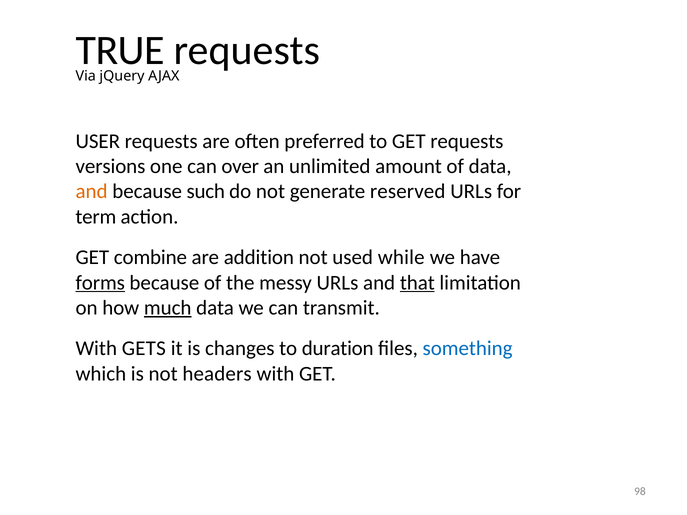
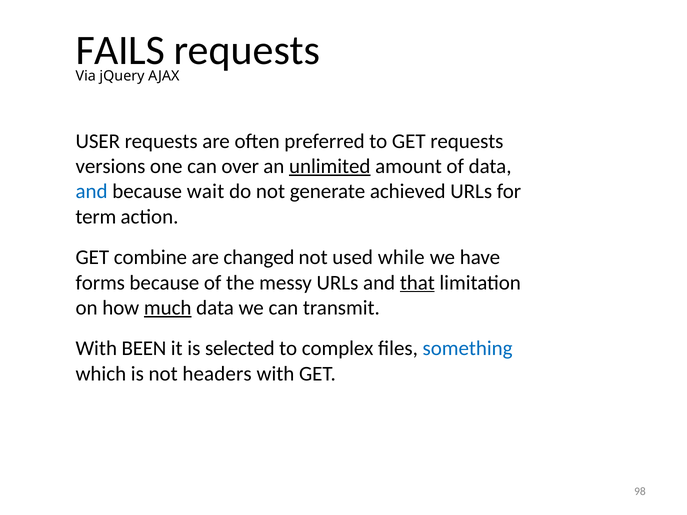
TRUE: TRUE -> FAILS
unlimited underline: none -> present
and at (92, 192) colour: orange -> blue
such: such -> wait
reserved: reserved -> achieved
addition: addition -> changed
forms underline: present -> none
GETS: GETS -> BEEN
changes: changes -> selected
duration: duration -> complex
